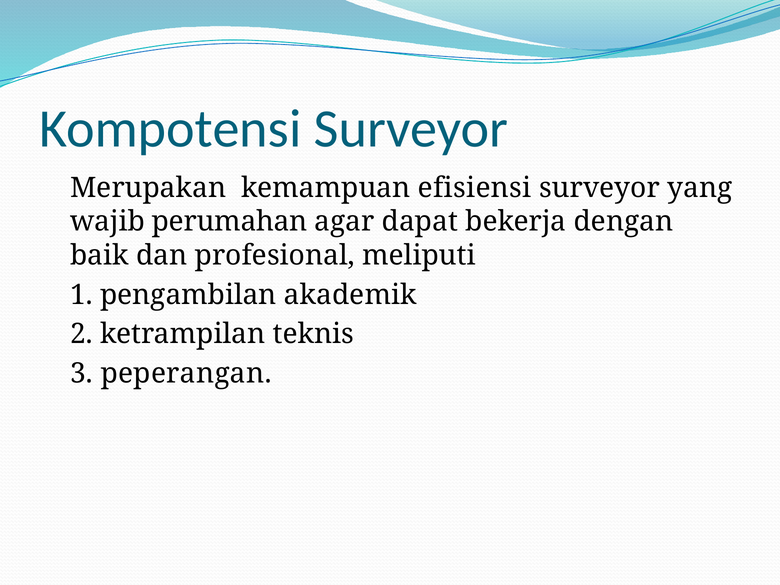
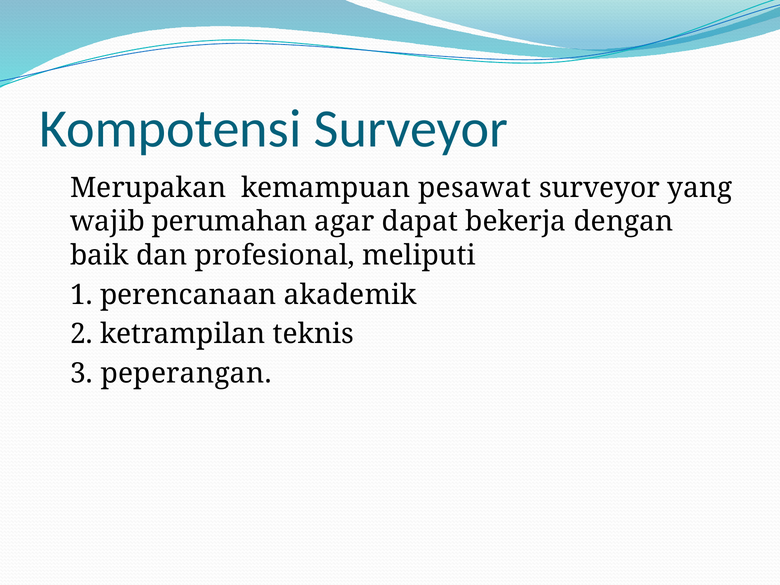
efisiensi: efisiensi -> pesawat
pengambilan: pengambilan -> perencanaan
